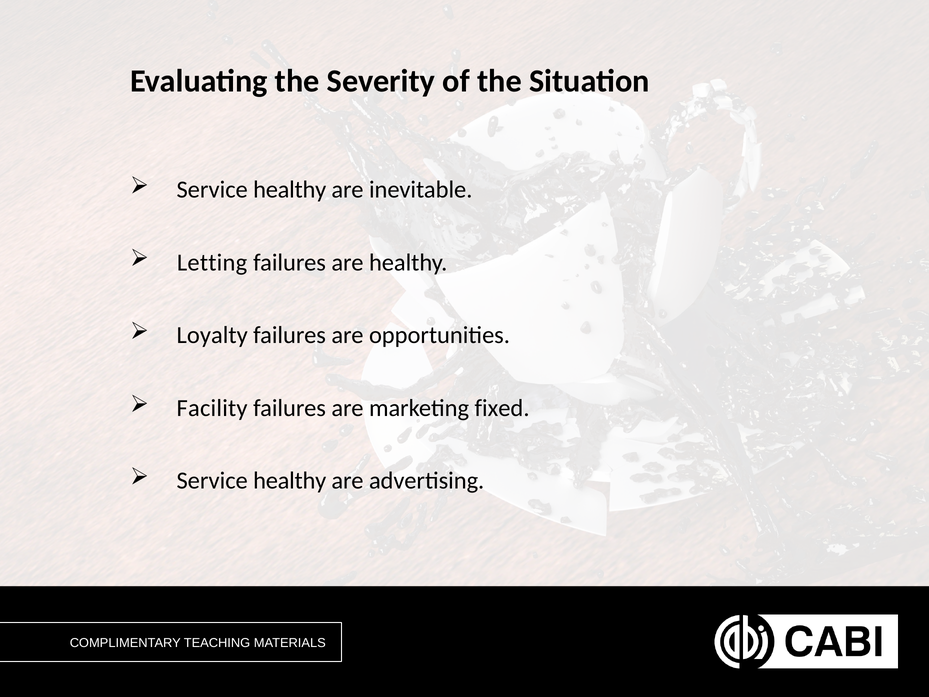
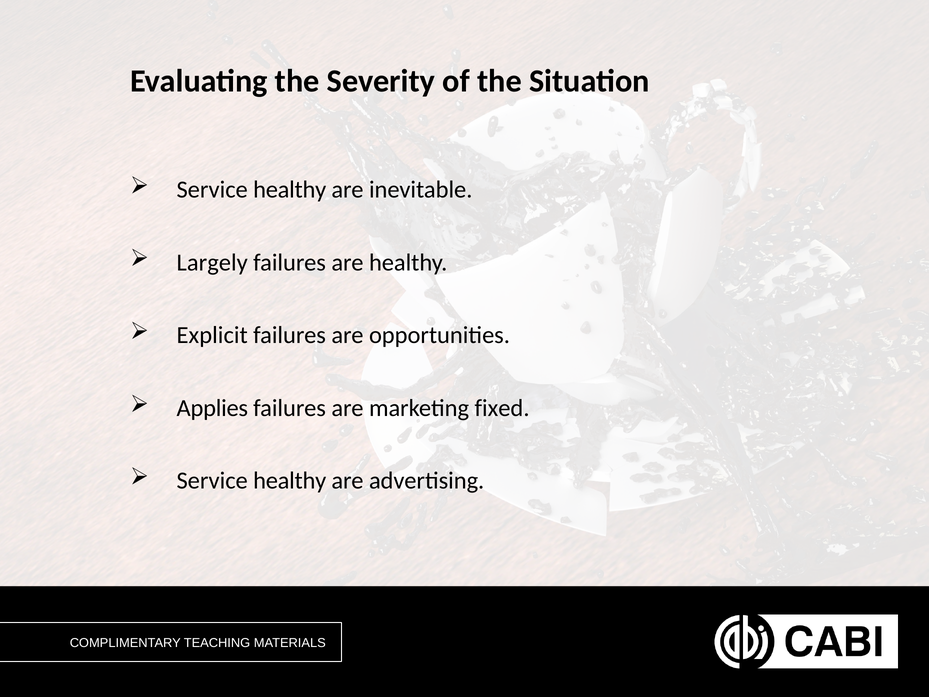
Letting: Letting -> Largely
Loyalty: Loyalty -> Explicit
Facility: Facility -> Applies
